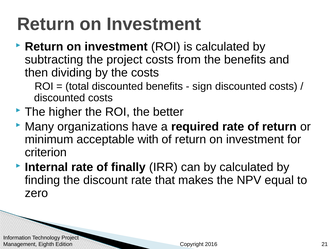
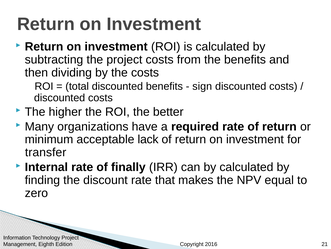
with: with -> lack
criterion: criterion -> transfer
